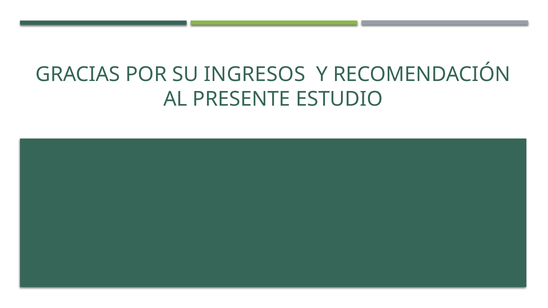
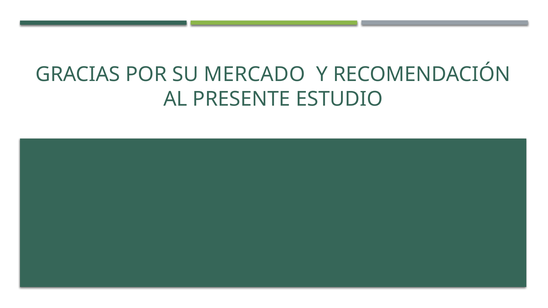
INGRESOS: INGRESOS -> MERCADO
